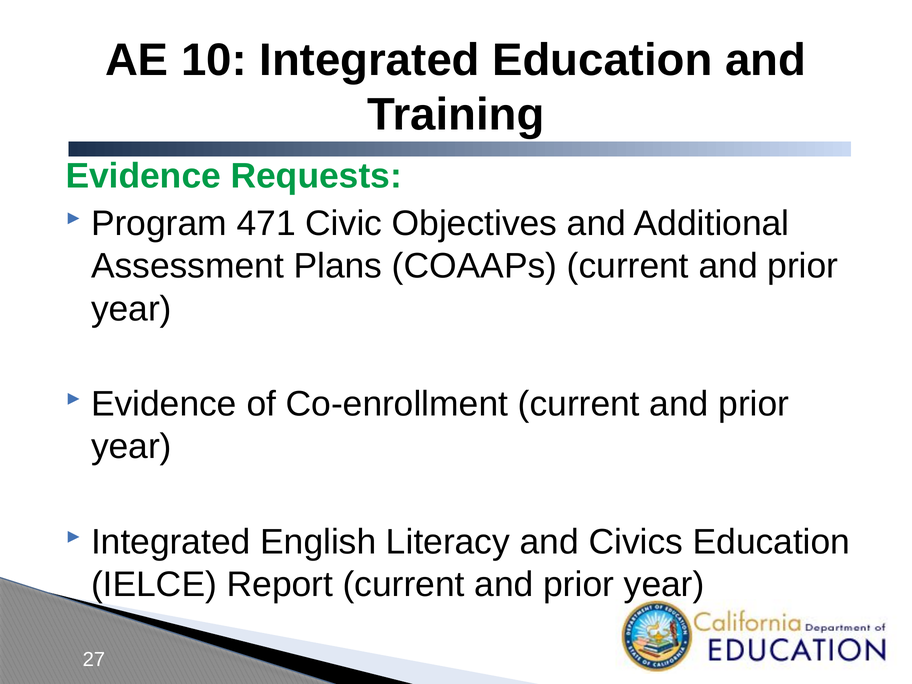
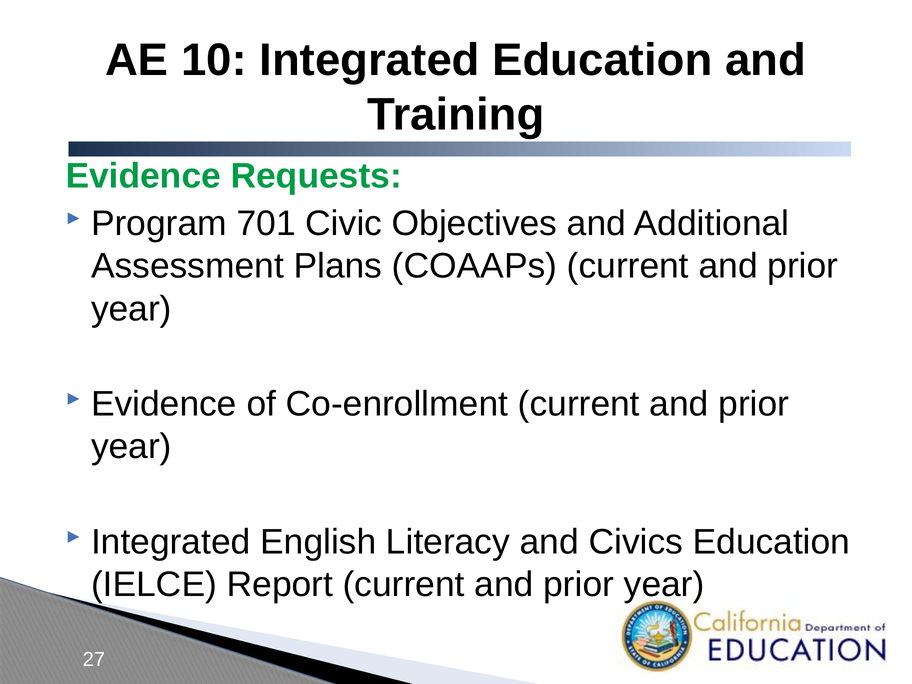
471: 471 -> 701
